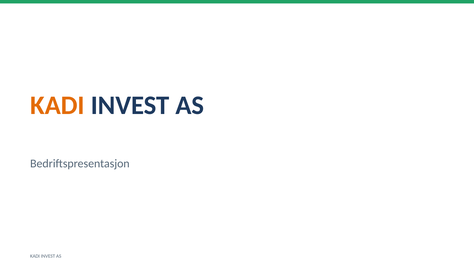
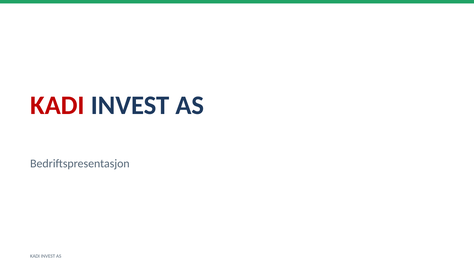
KADI at (57, 105) colour: orange -> red
